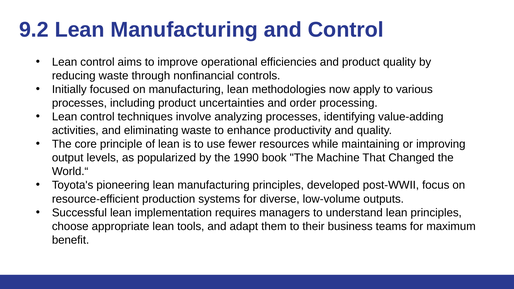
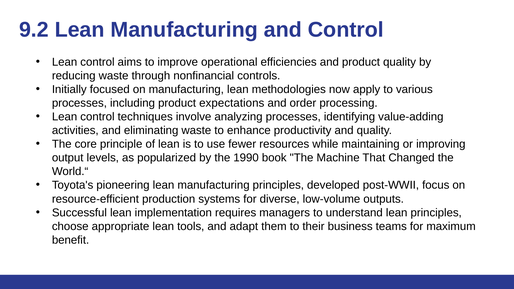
uncertainties: uncertainties -> expectations
